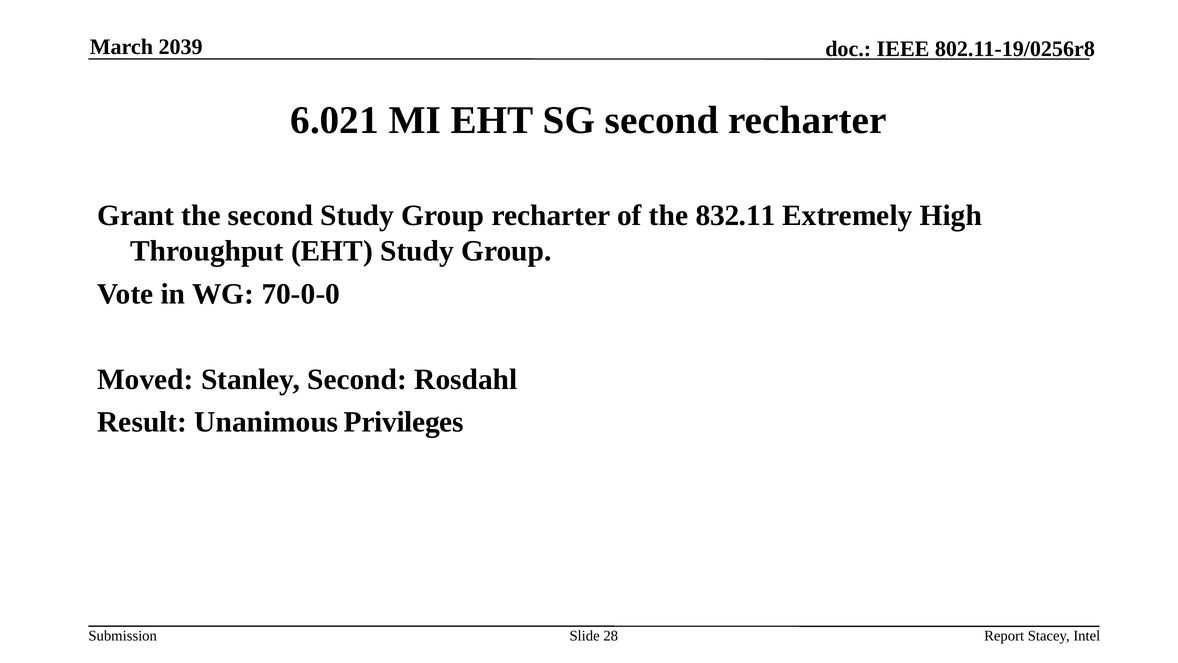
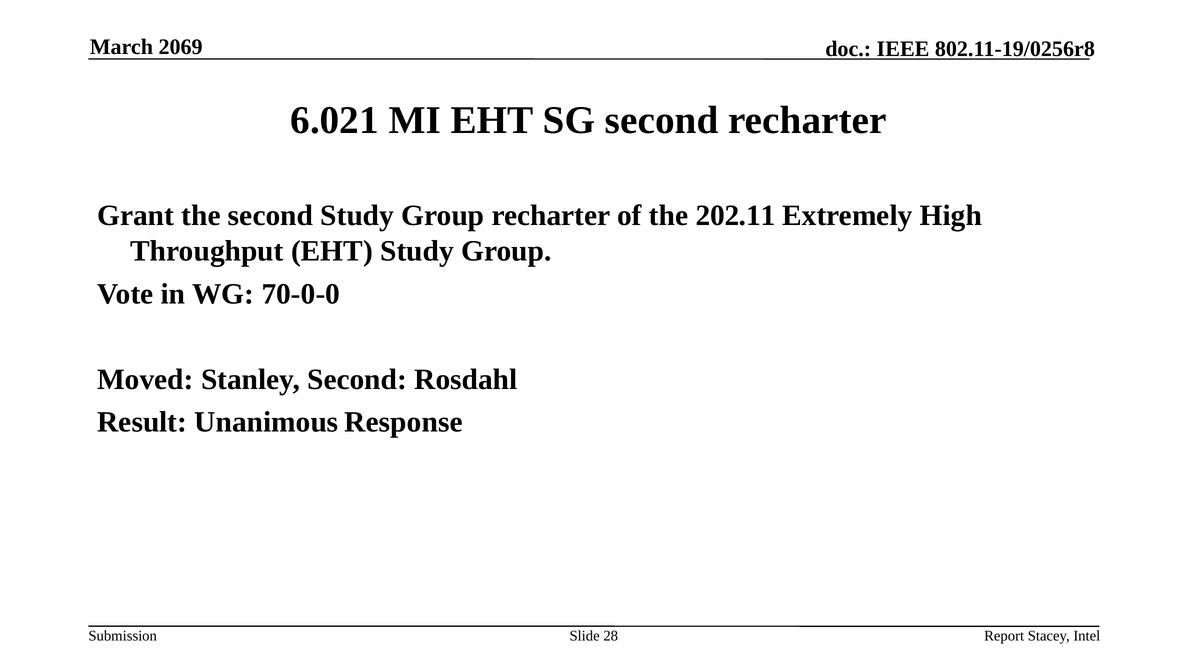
2039: 2039 -> 2069
832.11: 832.11 -> 202.11
Privileges: Privileges -> Response
